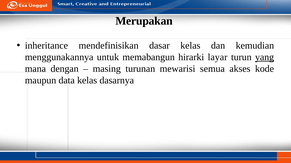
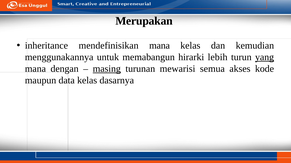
mendefinisikan dasar: dasar -> mana
layar: layar -> lebih
masing underline: none -> present
